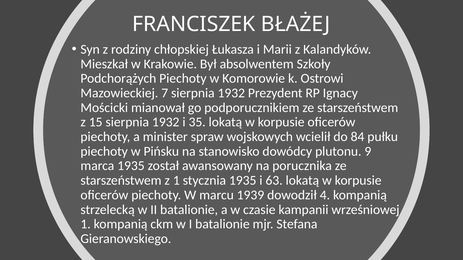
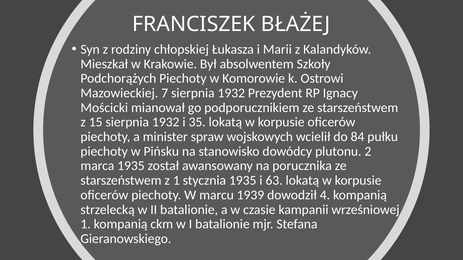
9: 9 -> 2
